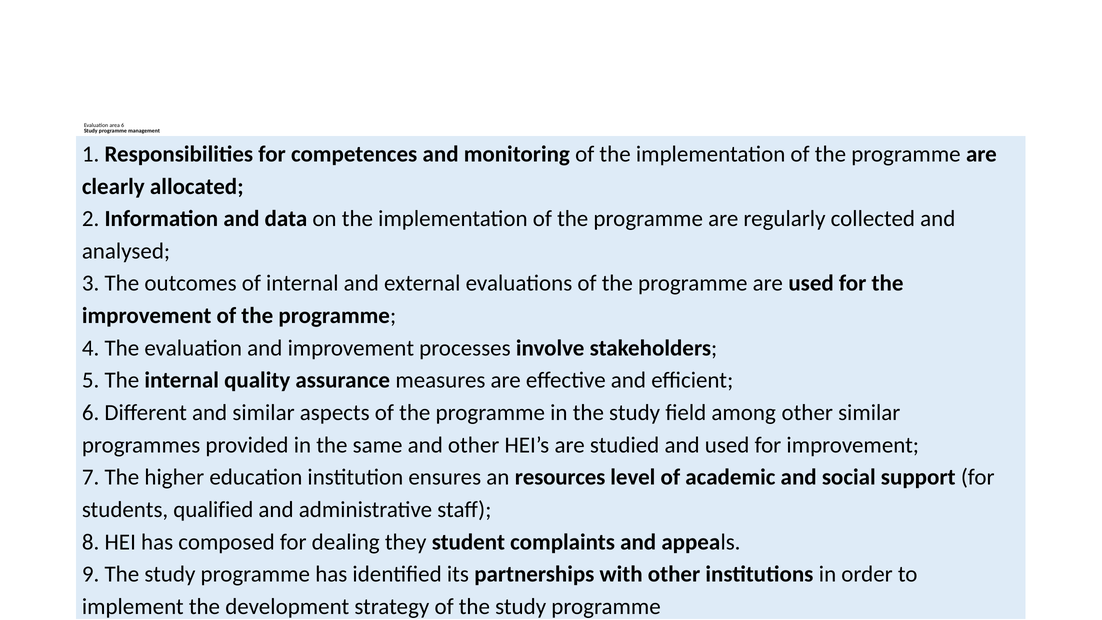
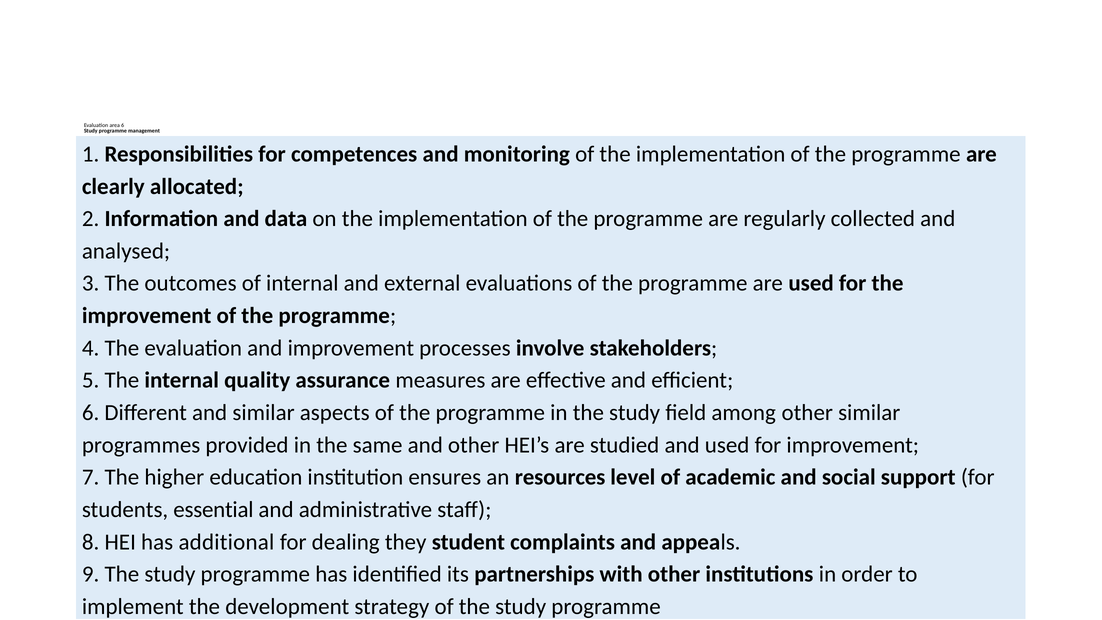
qualified: qualified -> essential
composed: composed -> additional
